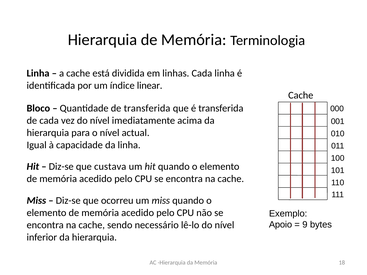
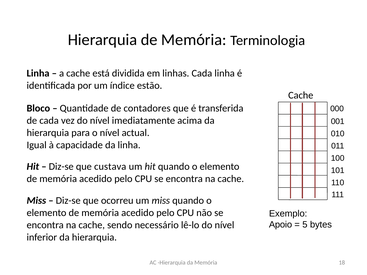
linear: linear -> estão
de transferida: transferida -> contadores
9: 9 -> 5
